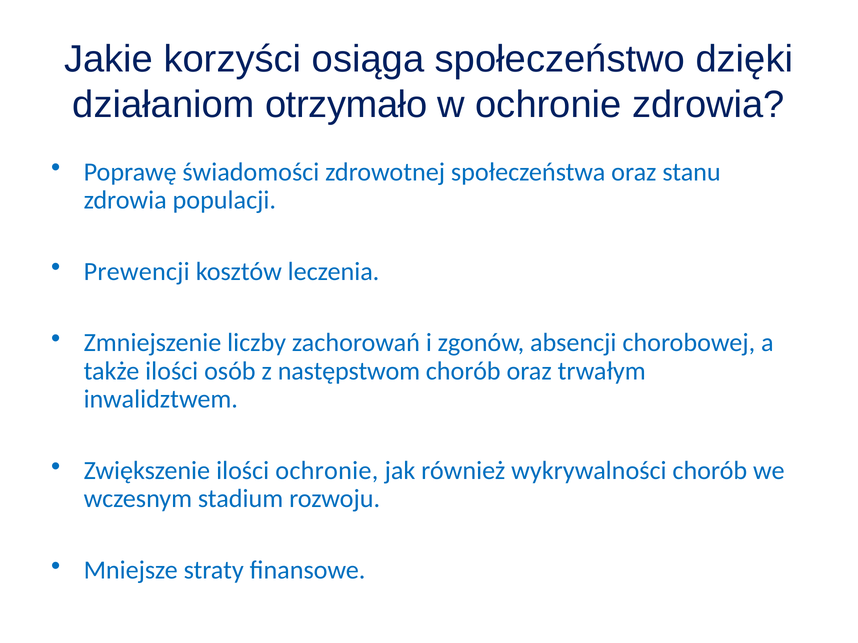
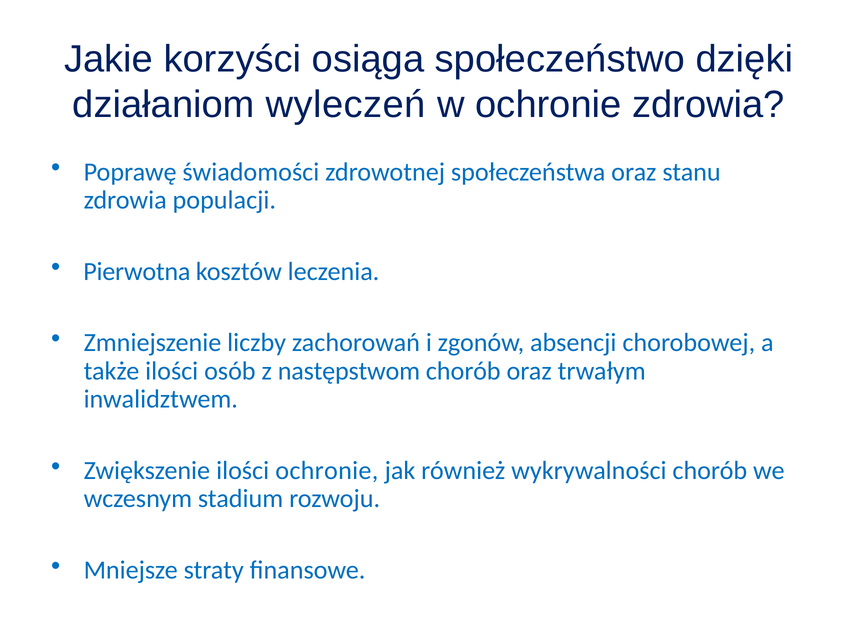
otrzymało: otrzymało -> wyleczeń
Prewencji: Prewencji -> Pierwotna
